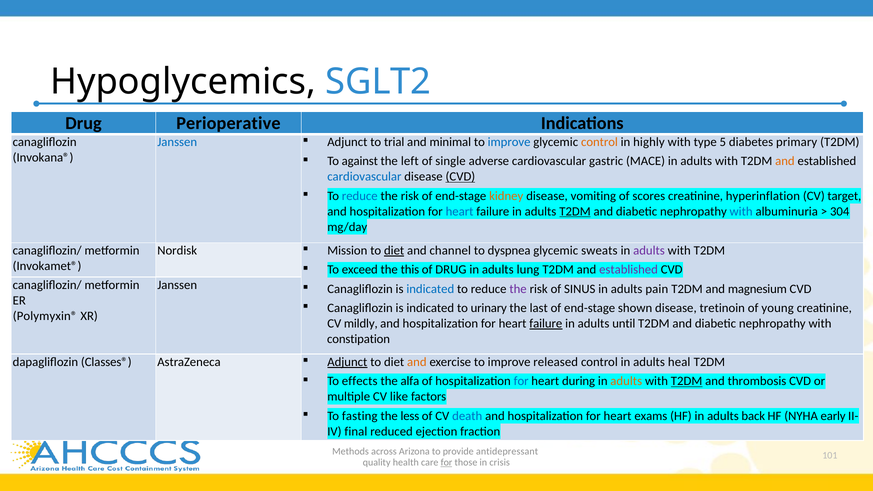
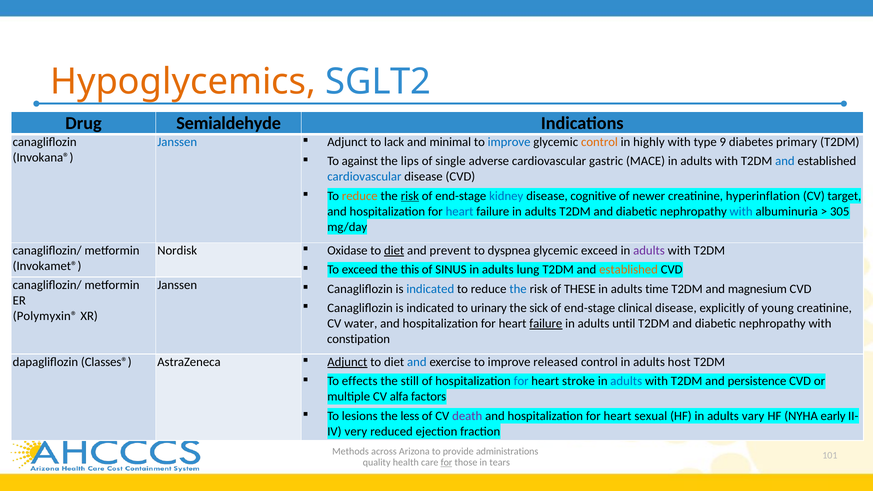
Hypoglycemics colour: black -> orange
Perioperative: Perioperative -> Semialdehyde
trial: trial -> lack
5: 5 -> 9
left: left -> lips
and at (785, 161) colour: orange -> blue
CVD at (460, 177) underline: present -> none
reduce at (360, 196) colour: blue -> orange
risk at (410, 196) underline: none -> present
kidney colour: orange -> blue
vomiting: vomiting -> cognitive
scores: scores -> newer
T2DM at (575, 211) underline: present -> none
304: 304 -> 305
Mission: Mission -> Oxidase
channel: channel -> prevent
glycemic sweats: sweats -> exceed
of DRUG: DRUG -> SINUS
established at (629, 270) colour: purple -> orange
the at (518, 289) colour: purple -> blue
SINUS: SINUS -> THESE
pain: pain -> time
last: last -> sick
shown: shown -> clinical
tretinoin: tretinoin -> explicitly
mildly: mildly -> water
and at (417, 362) colour: orange -> blue
heal: heal -> host
alfa: alfa -> still
during: during -> stroke
adults at (626, 381) colour: orange -> blue
T2DM at (687, 381) underline: present -> none
thrombosis: thrombosis -> persistence
like: like -> alfa
fasting: fasting -> lesions
death colour: blue -> purple
exams: exams -> sexual
back: back -> vary
final: final -> very
antidepressant: antidepressant -> administrations
crisis: crisis -> tears
